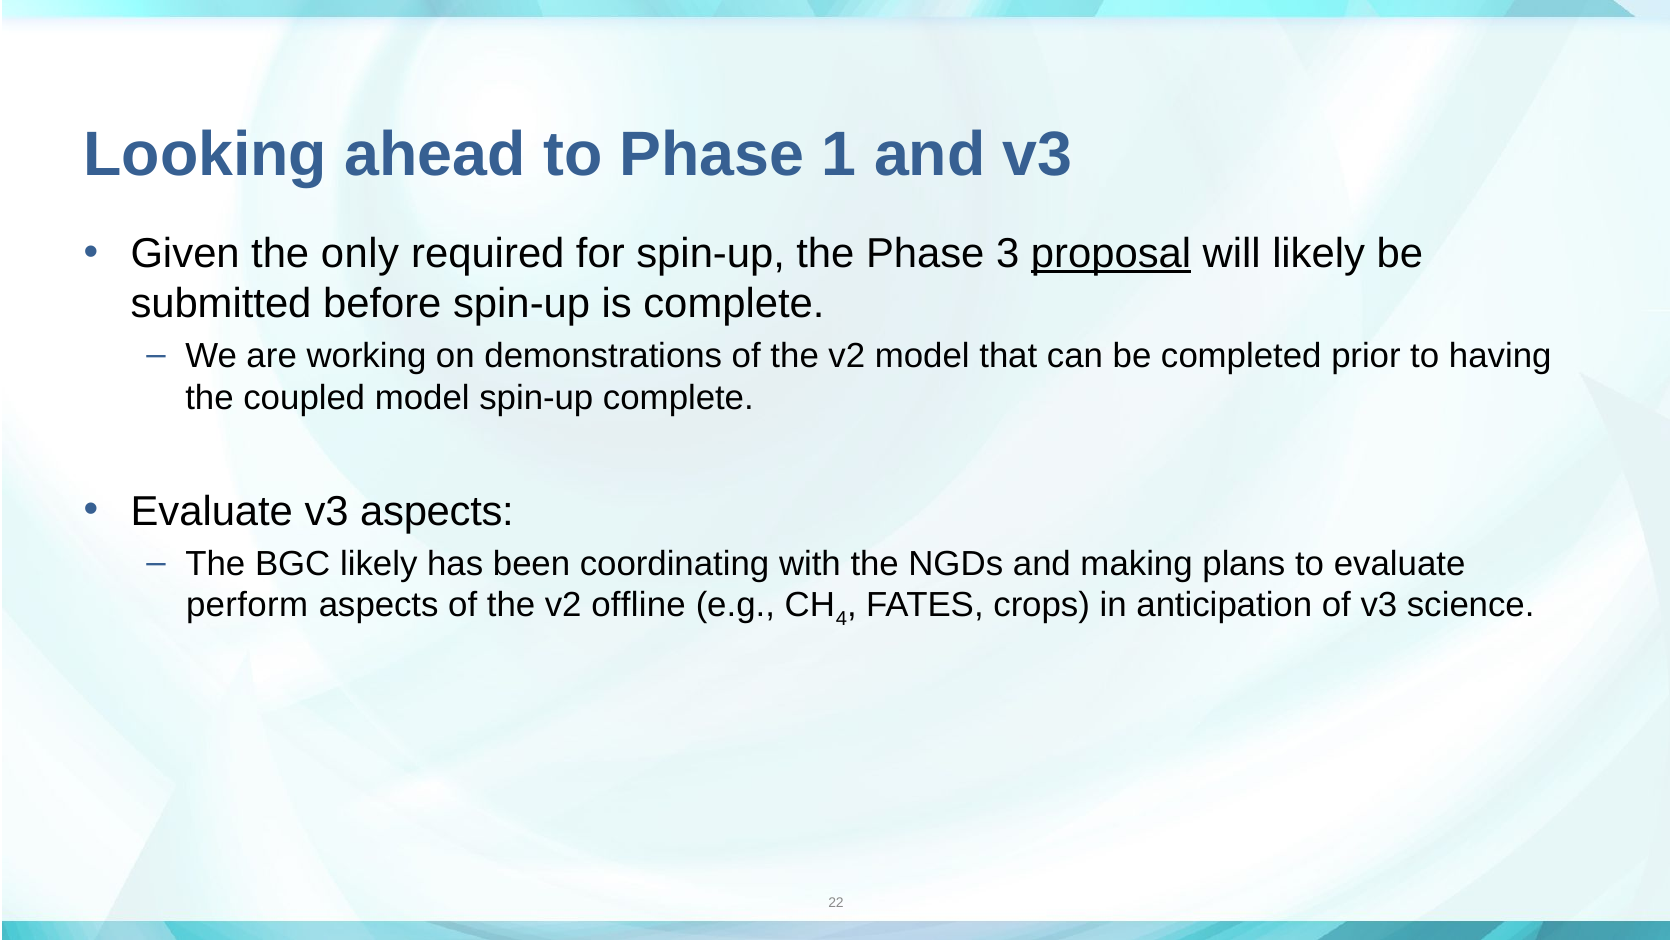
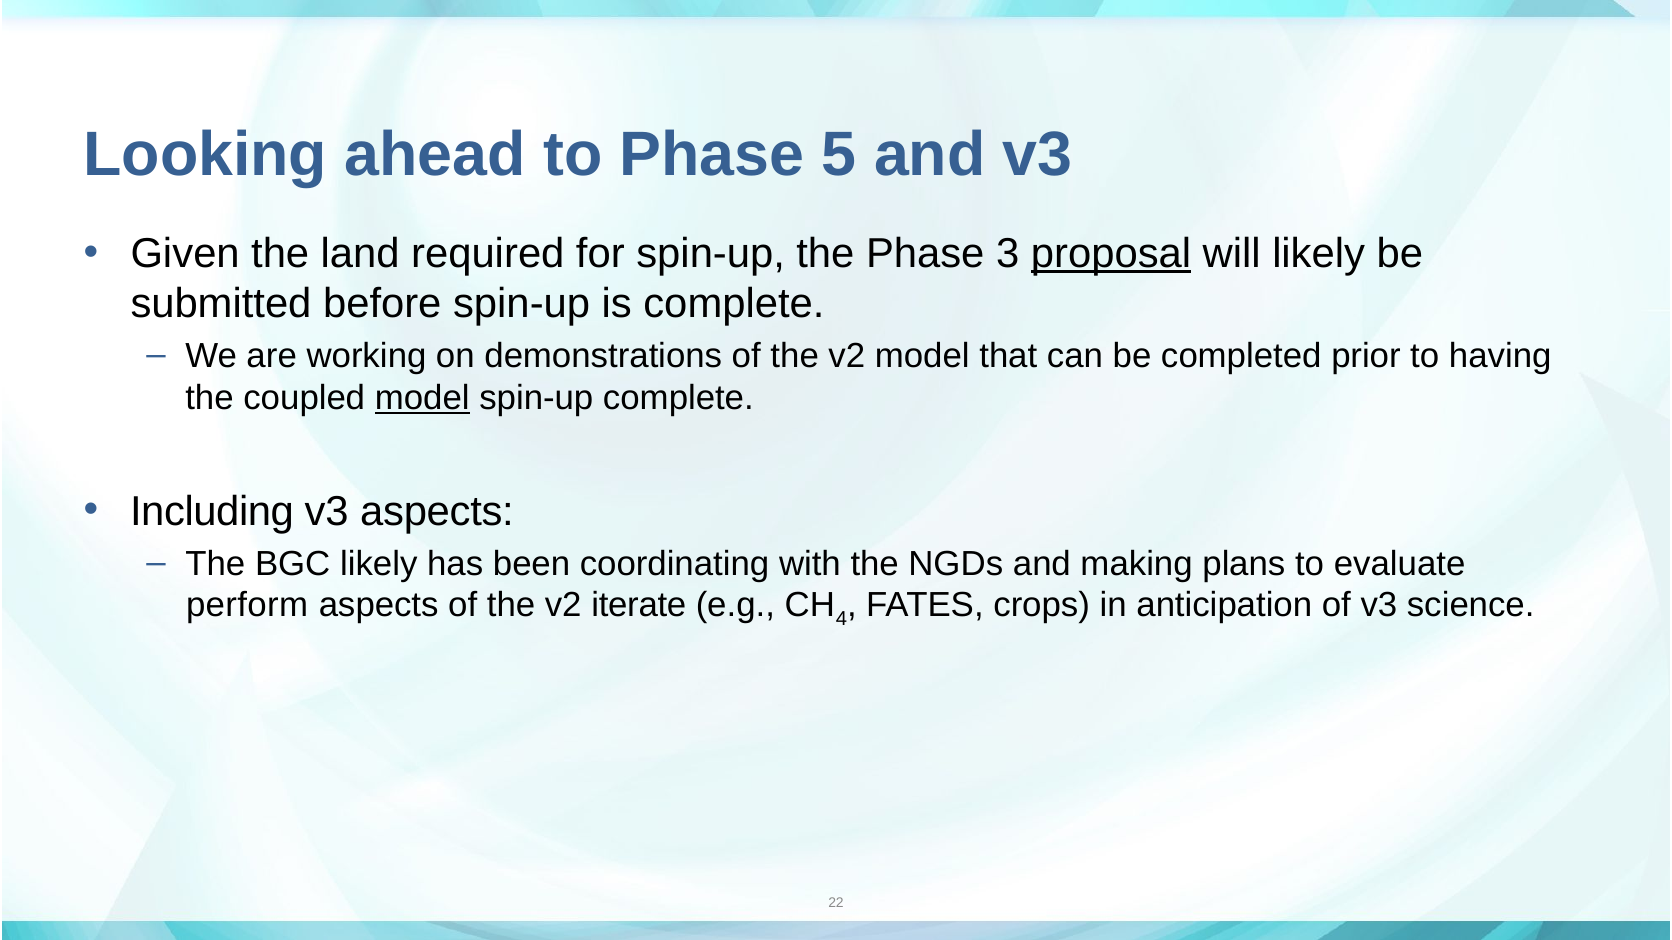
1: 1 -> 5
only: only -> land
model at (422, 398) underline: none -> present
Evaluate at (212, 512): Evaluate -> Including
offline: offline -> iterate
